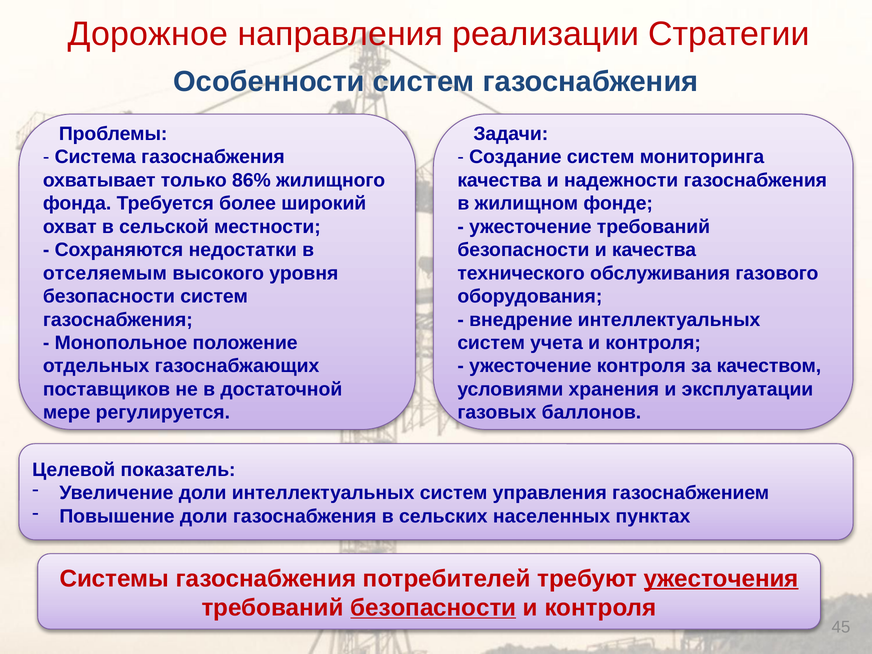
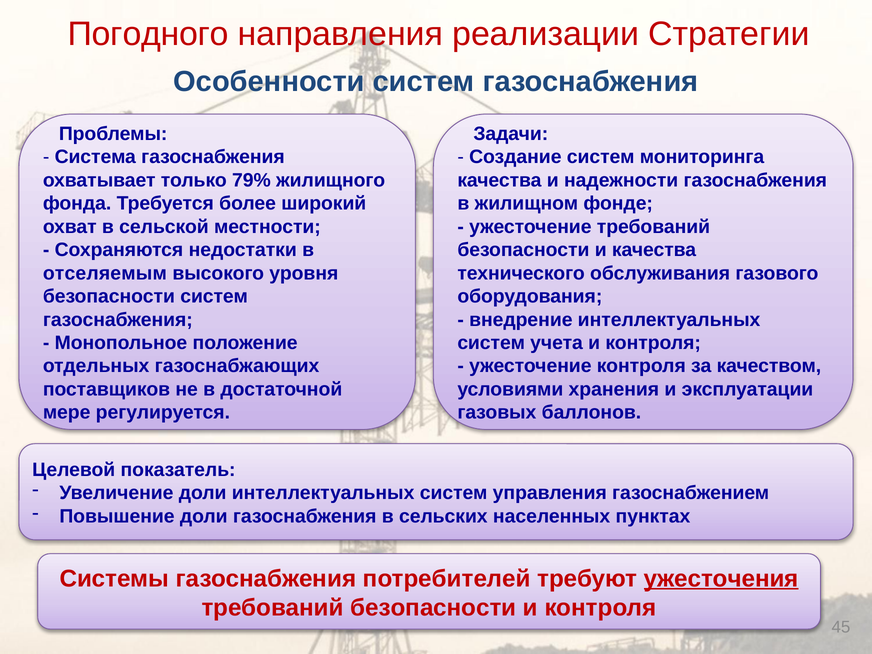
Дорожное: Дорожное -> Погодного
86%: 86% -> 79%
безопасности at (433, 608) underline: present -> none
